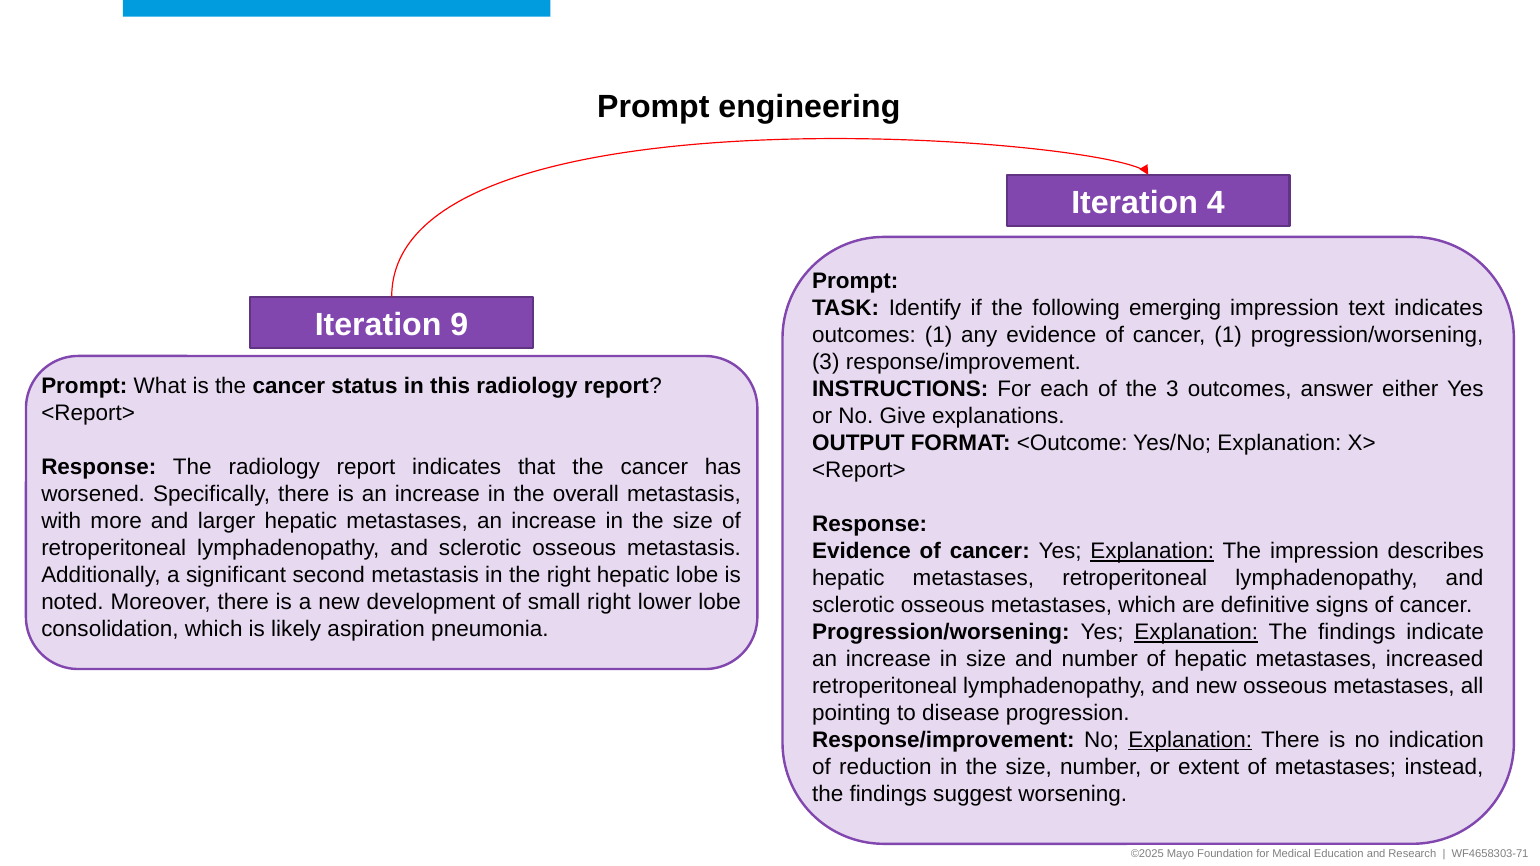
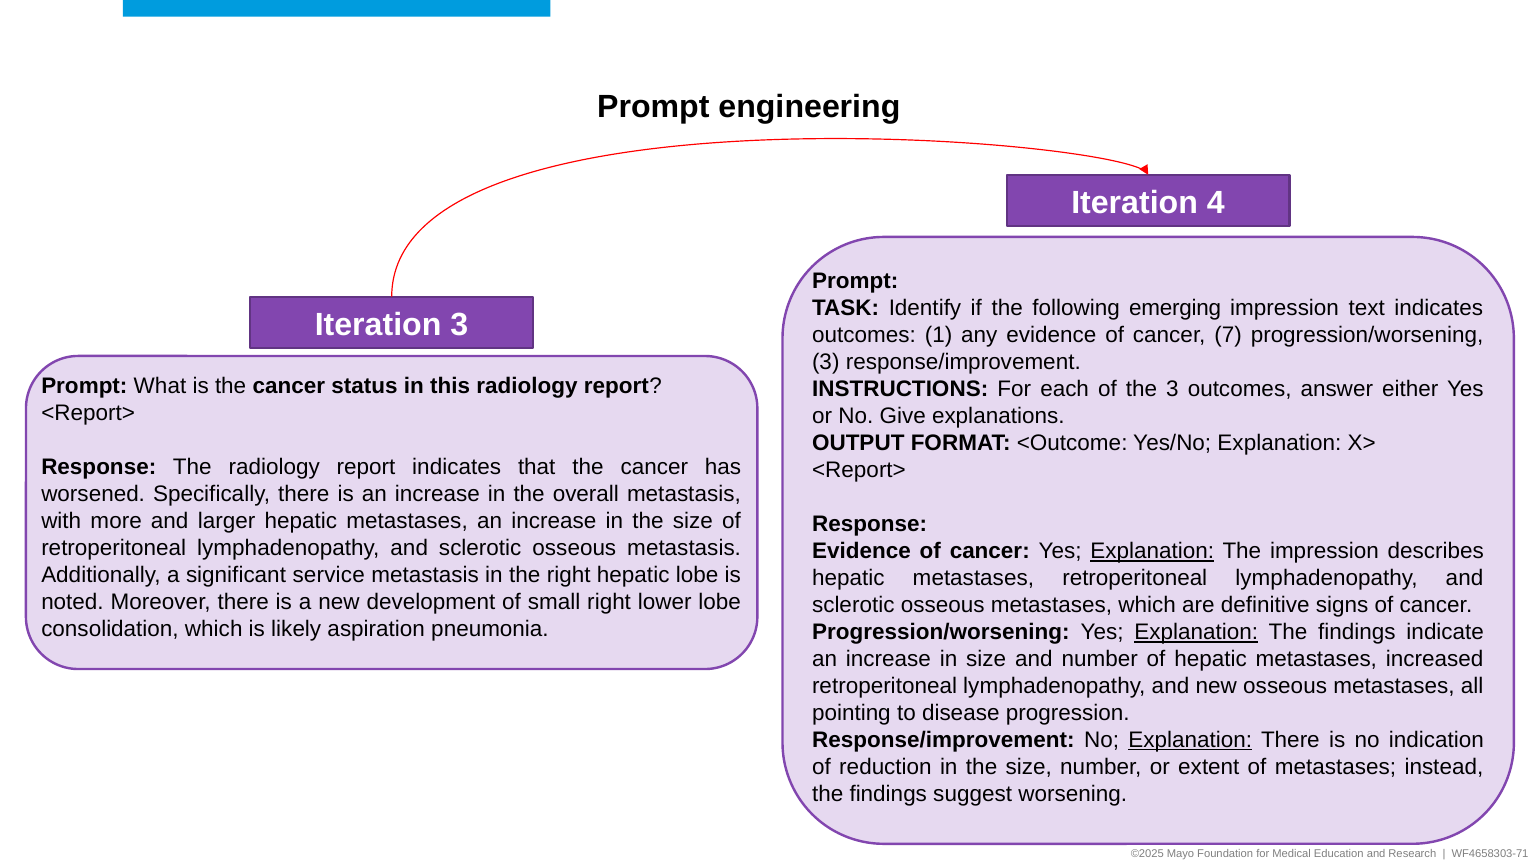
Iteration 9: 9 -> 3
cancer 1: 1 -> 7
second: second -> service
